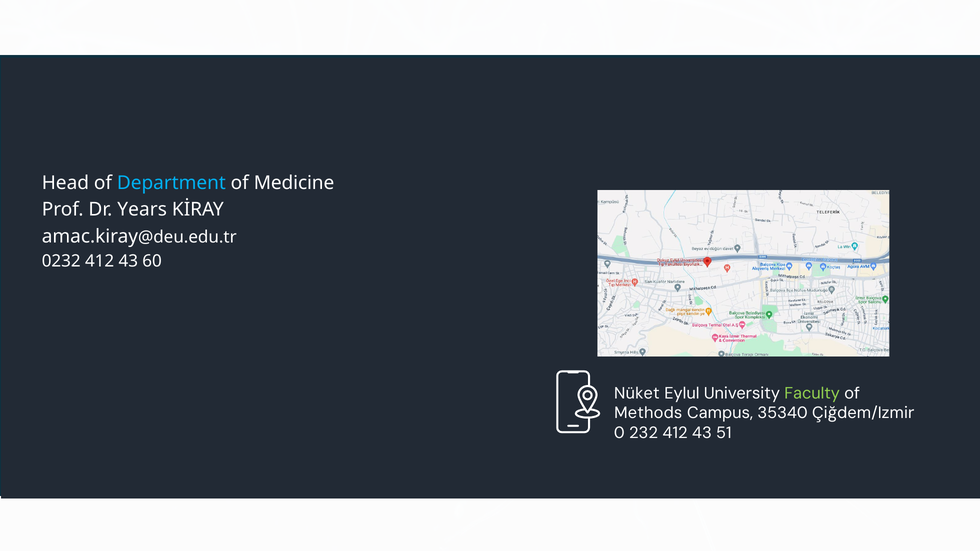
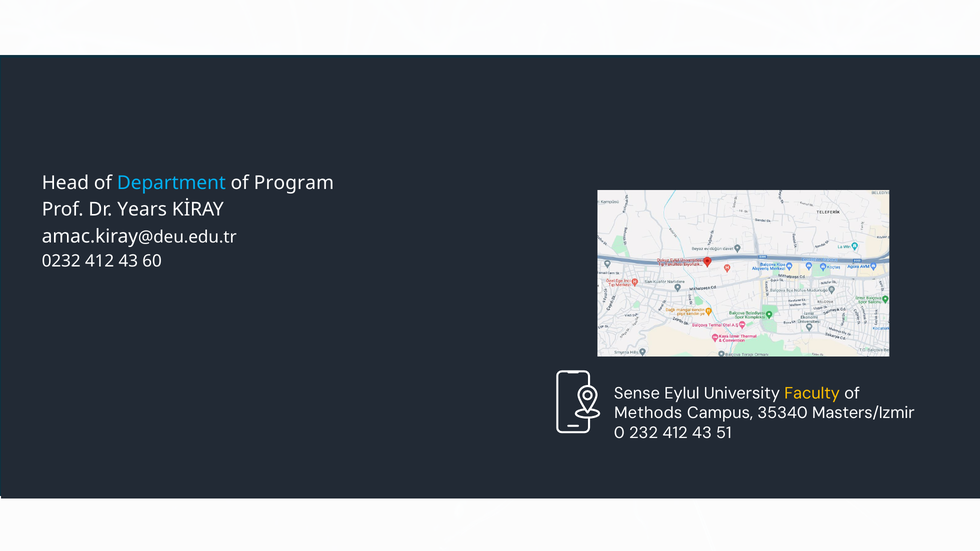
Medicine: Medicine -> Program
Nüket: Nüket -> Sense
Faculty colour: light green -> yellow
Çiğdem/Izmir: Çiğdem/Izmir -> Masters/Izmir
